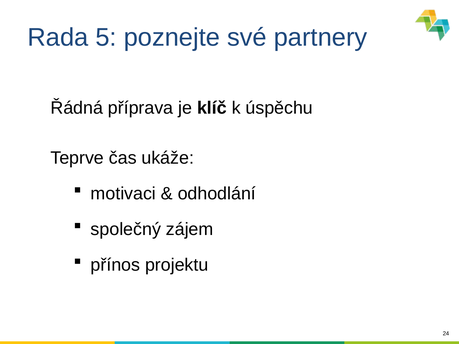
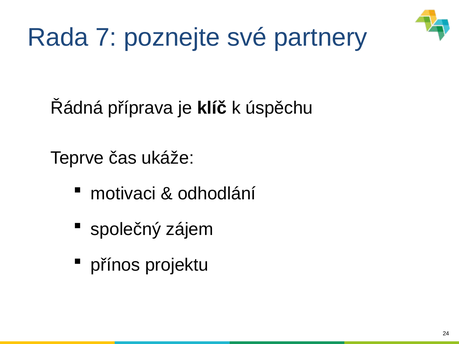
5: 5 -> 7
